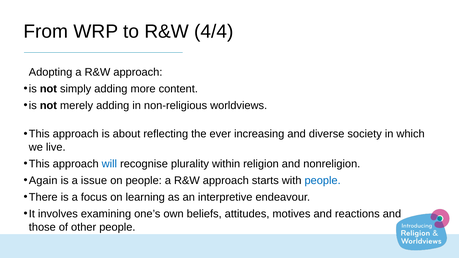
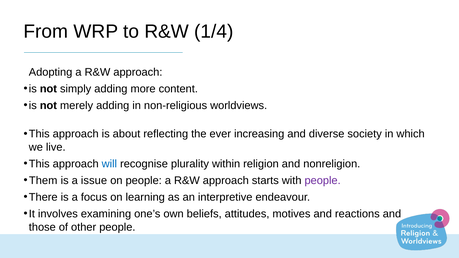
4/4: 4/4 -> 1/4
Again: Again -> Them
people at (323, 181) colour: blue -> purple
